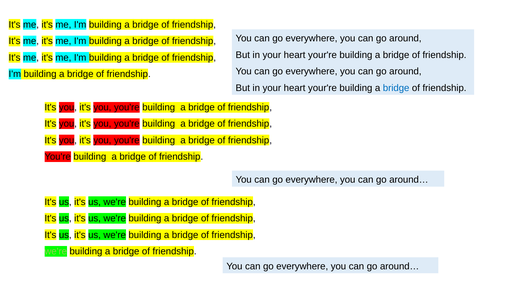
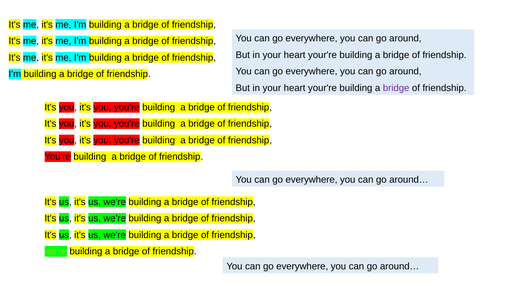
bridge at (396, 88) colour: blue -> purple
